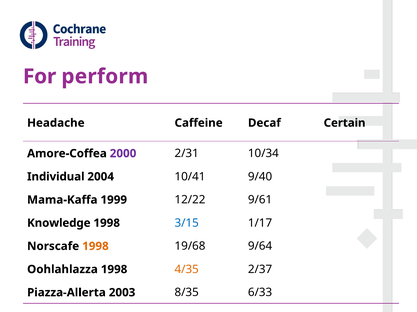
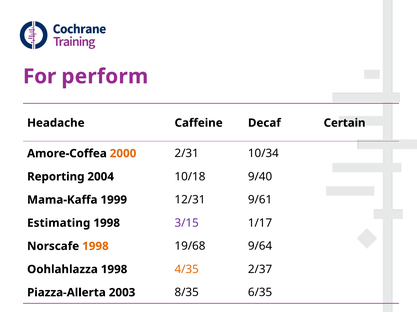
2000 colour: purple -> orange
Individual: Individual -> Reporting
10/41: 10/41 -> 10/18
12/22: 12/22 -> 12/31
Knowledge: Knowledge -> Estimating
3/15 colour: blue -> purple
6/33: 6/33 -> 6/35
